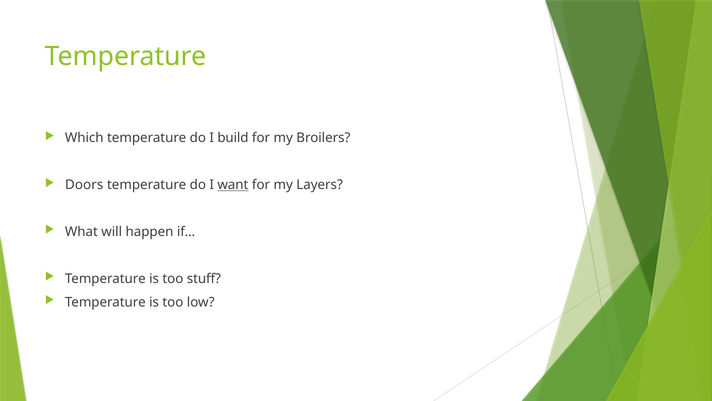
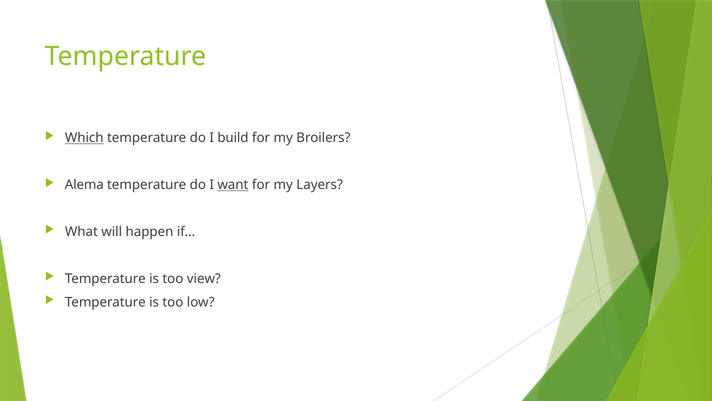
Which underline: none -> present
Doors: Doors -> Alema
stuff: stuff -> view
